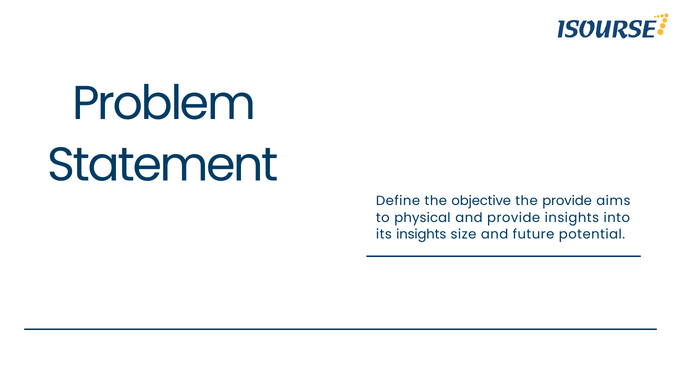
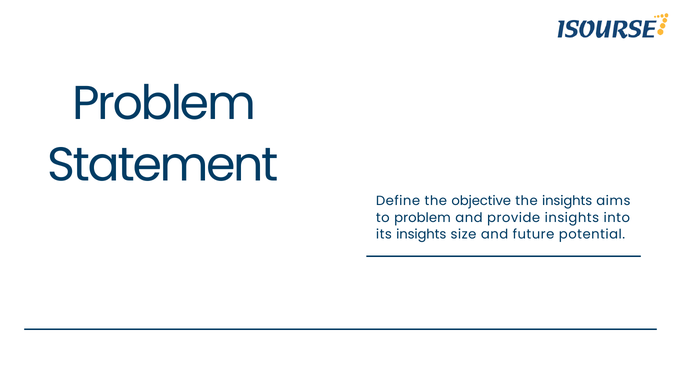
the provide: provide -> insights
to physical: physical -> problem
